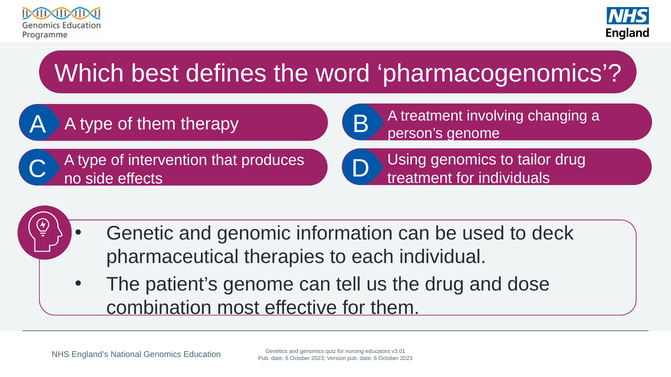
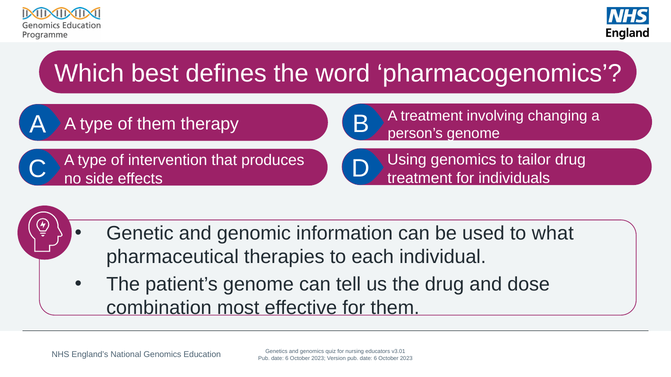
deck: deck -> what
